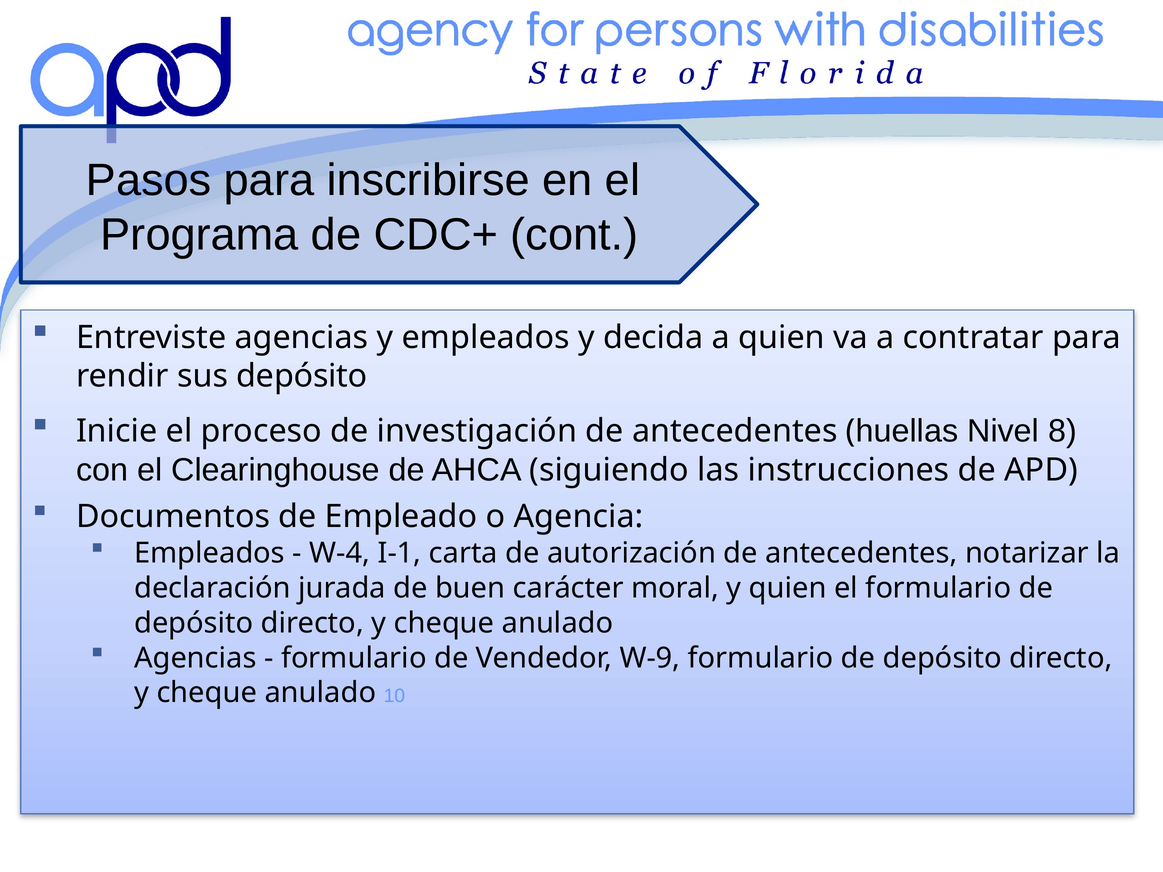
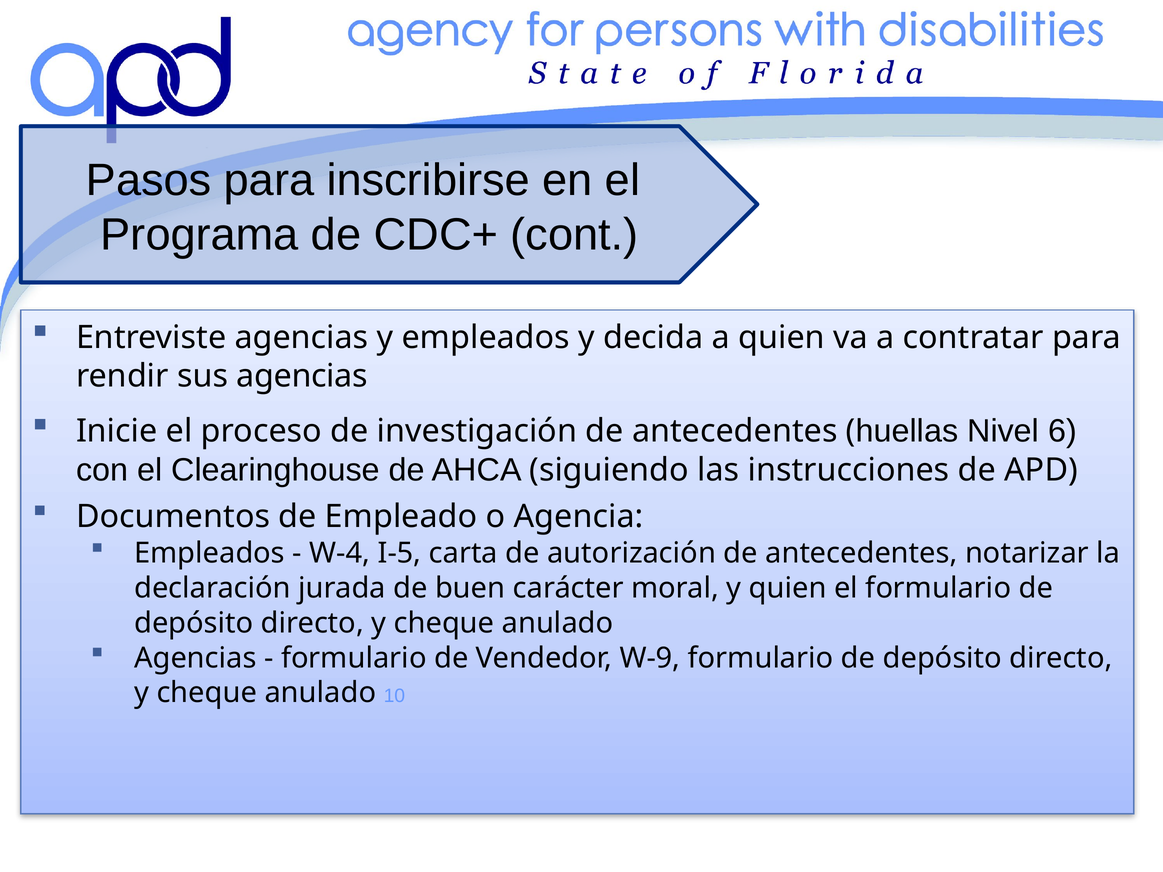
sus depósito: depósito -> agencias
8: 8 -> 6
I-1: I-1 -> I-5
